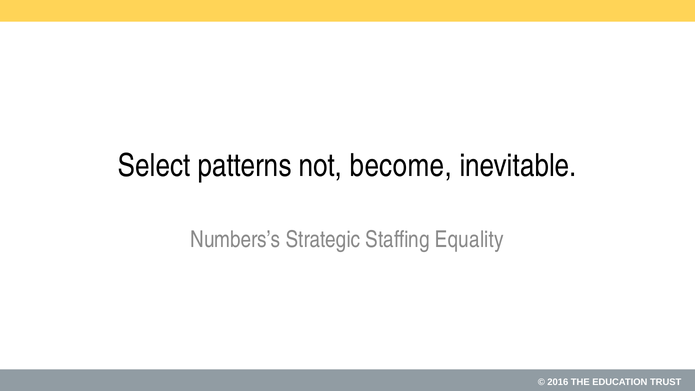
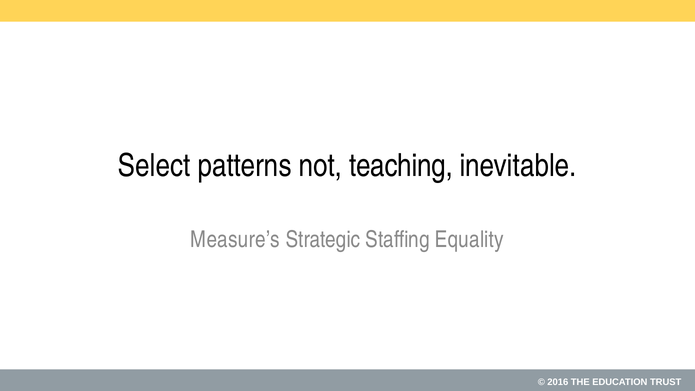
become: become -> teaching
Numbers’s: Numbers’s -> Measure’s
